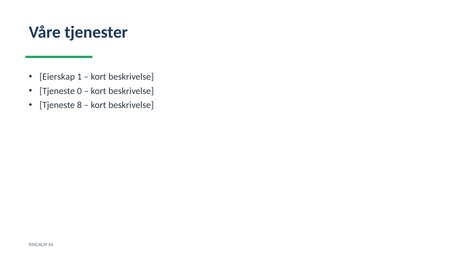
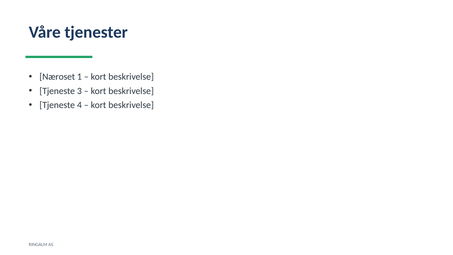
Eierskap: Eierskap -> Næroset
0: 0 -> 3
8: 8 -> 4
